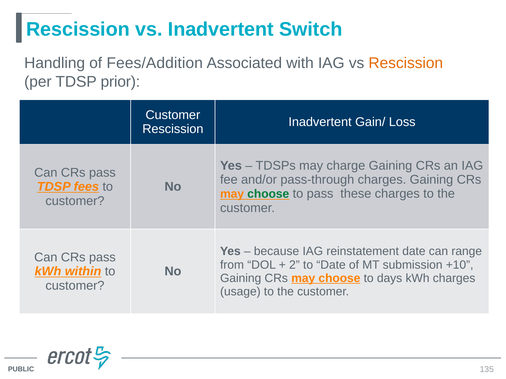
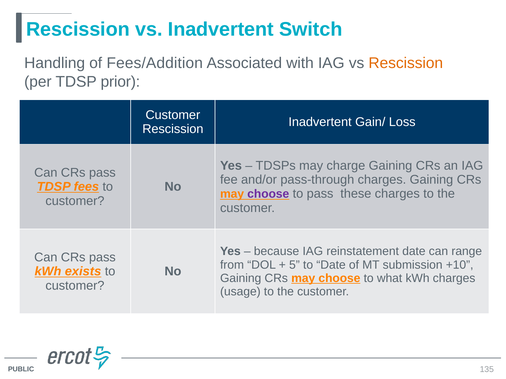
choose at (268, 194) colour: green -> purple
2: 2 -> 5
within: within -> exists
days: days -> what
